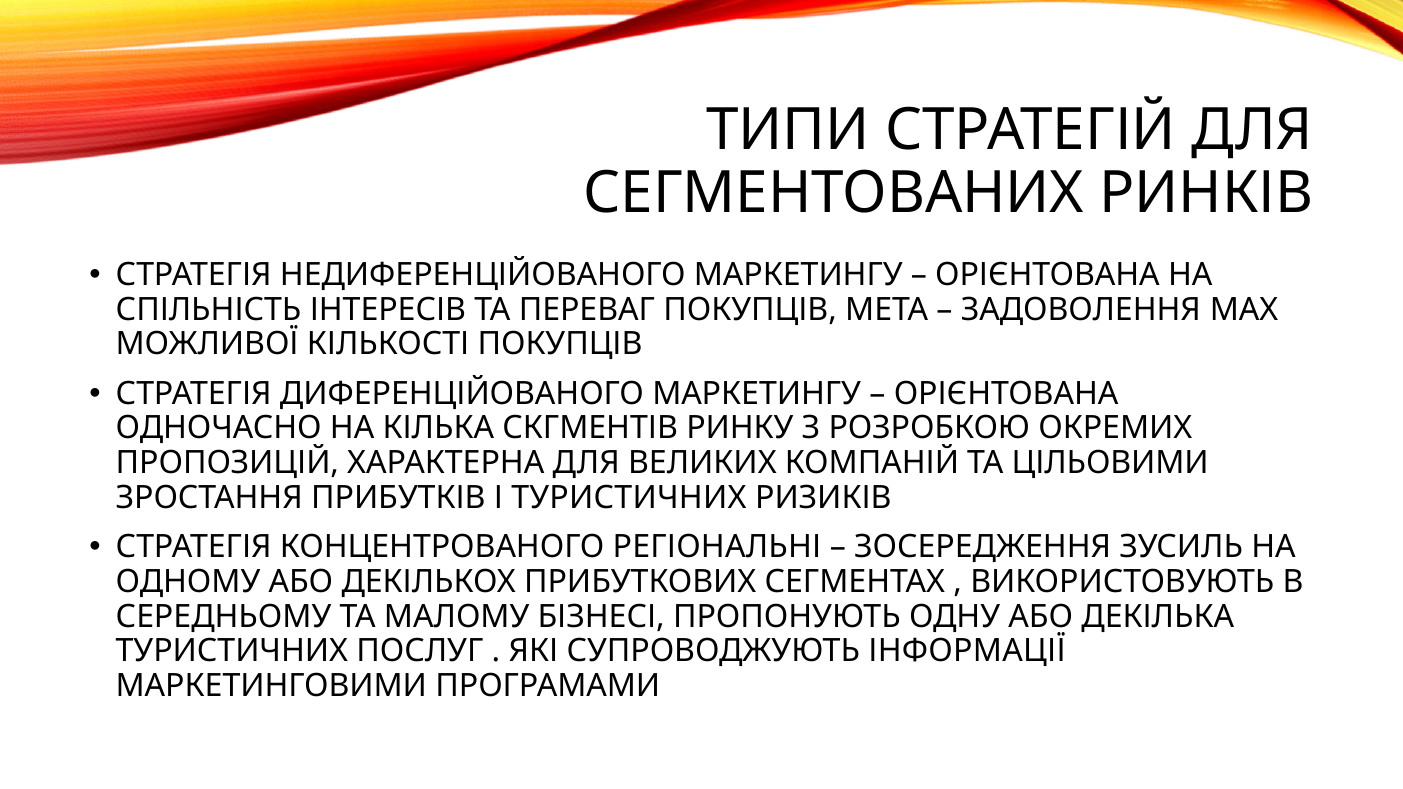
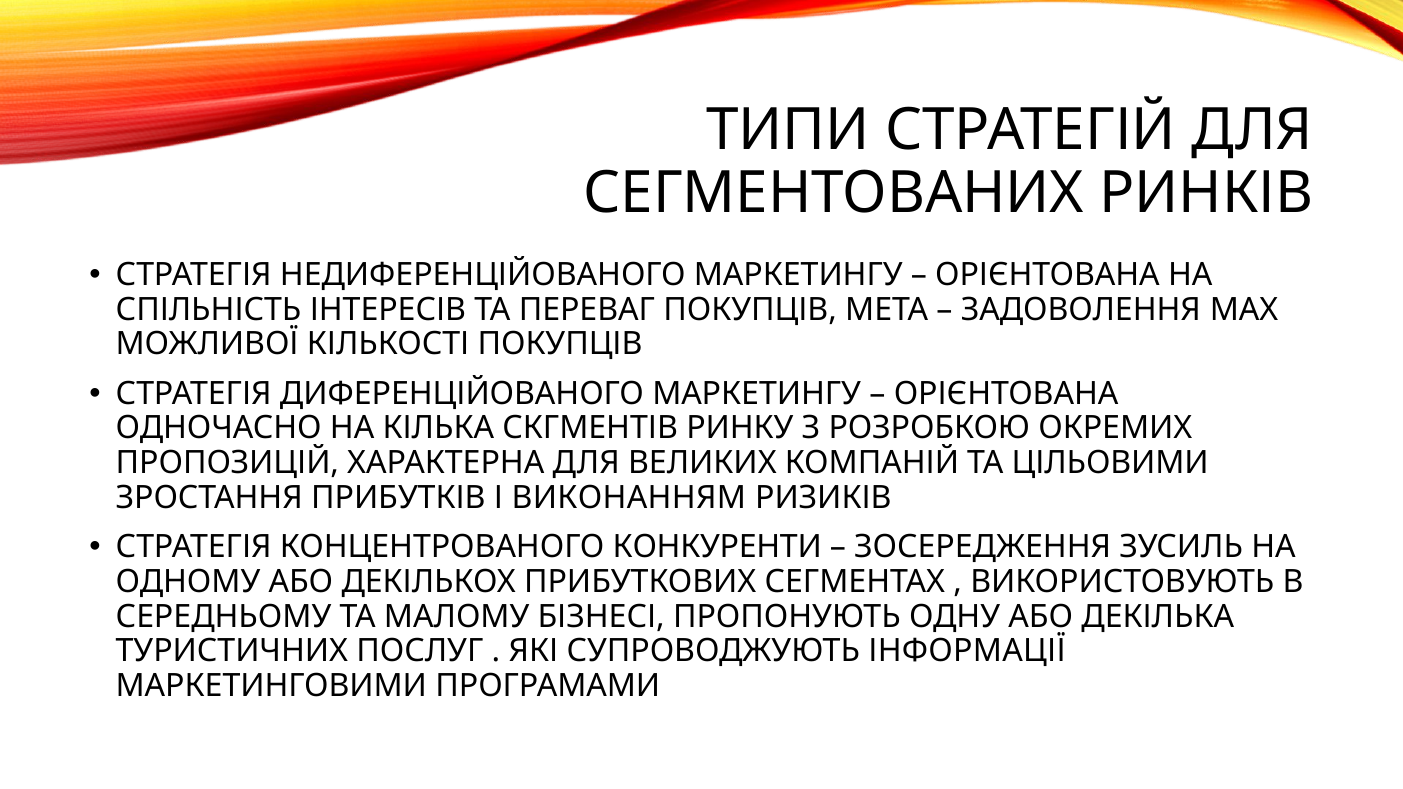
І ТУРИСТИЧНИХ: ТУРИСТИЧНИХ -> ВИКОНАННЯМ
РЕГІОНАЛЬНІ: РЕГІОНАЛЬНІ -> КОНКУРЕНТИ
